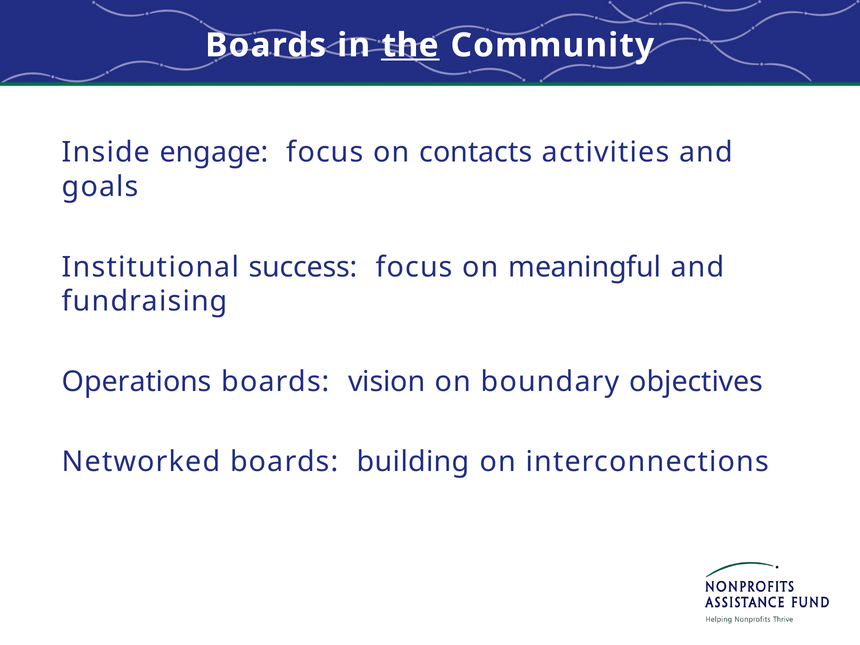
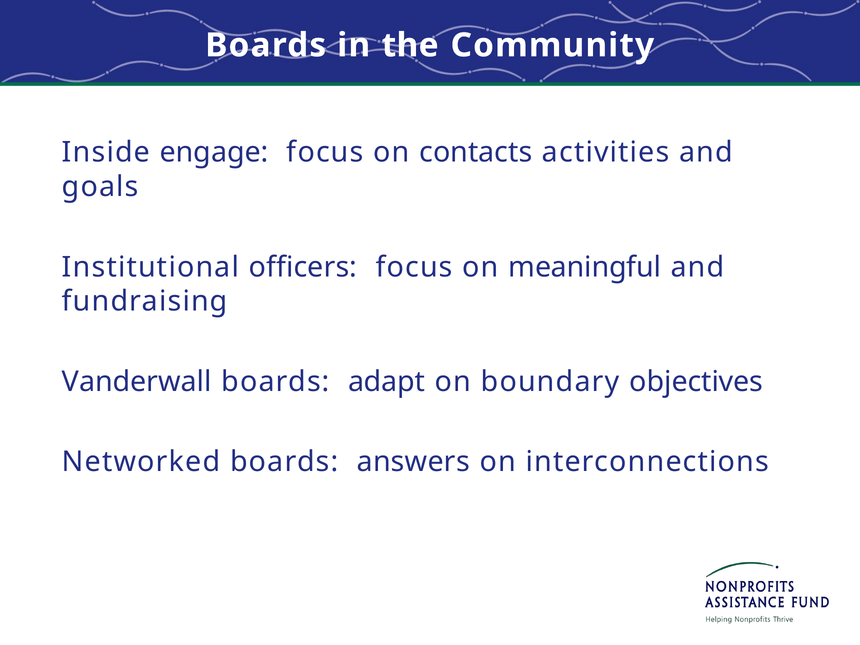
the underline: present -> none
success: success -> officers
Operations: Operations -> Vanderwall
vision: vision -> adapt
building: building -> answers
